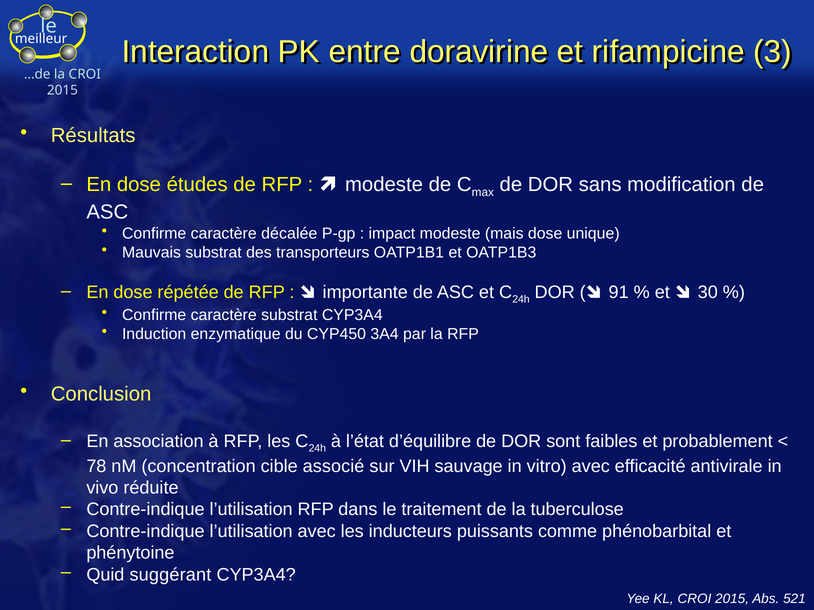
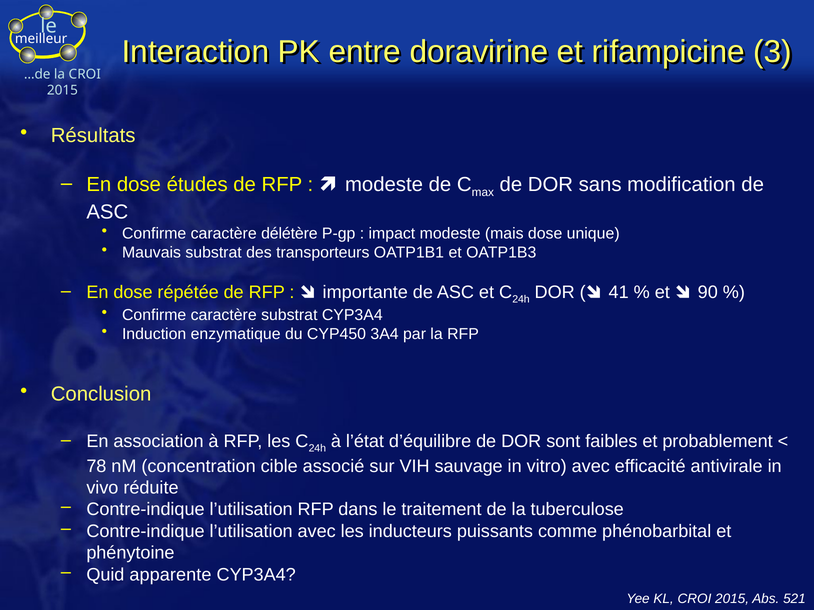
décalée: décalée -> délétère
91: 91 -> 41
30: 30 -> 90
suggérant: suggérant -> apparente
